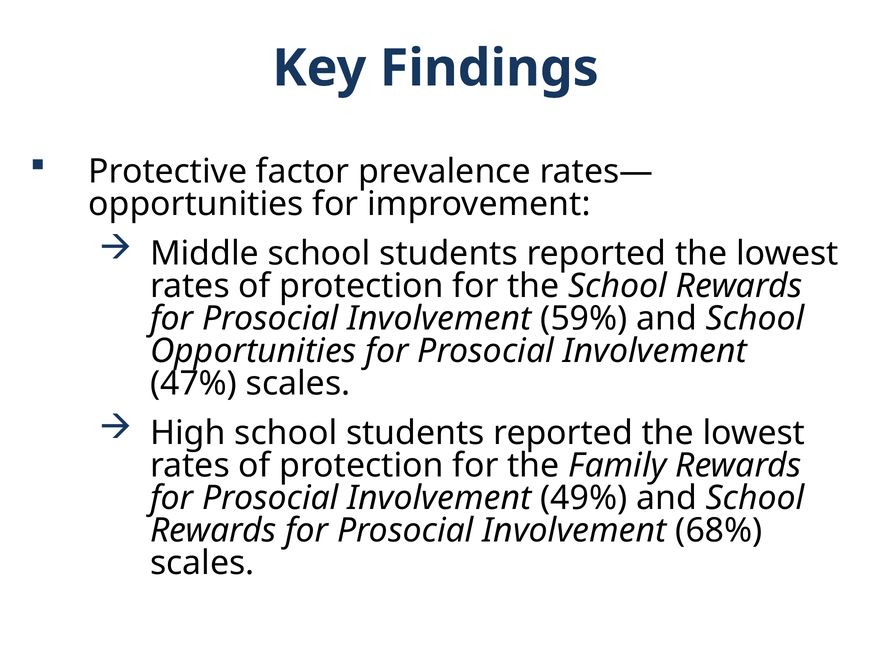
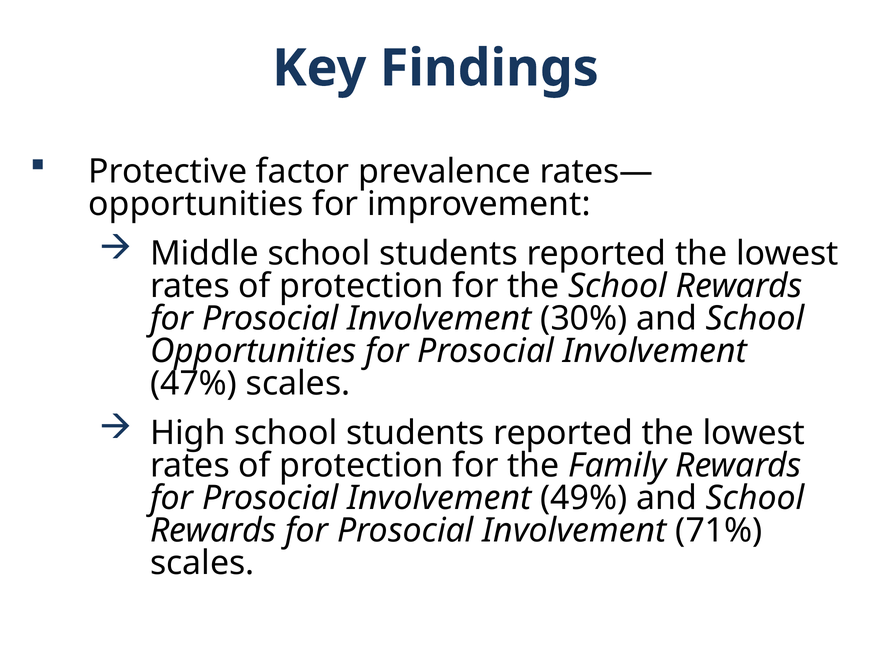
59%: 59% -> 30%
68%: 68% -> 71%
